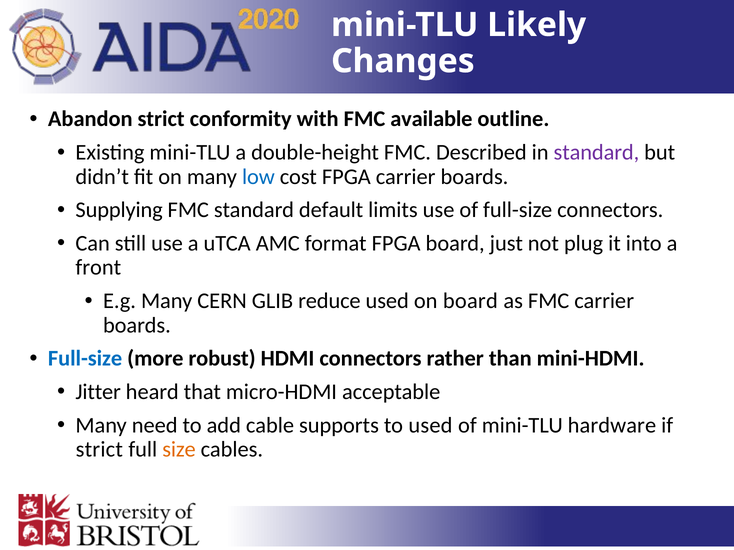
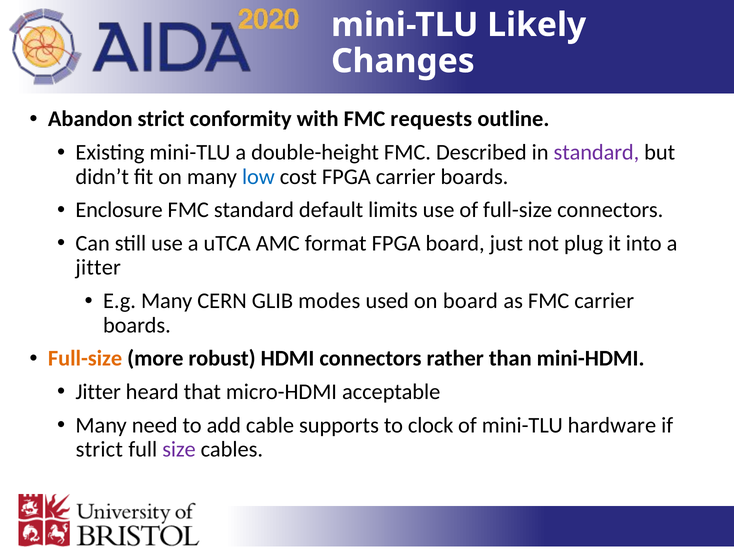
available: available -> requests
Supplying: Supplying -> Enclosure
front at (98, 268): front -> jitter
reduce: reduce -> modes
Full-size at (85, 359) colour: blue -> orange
to used: used -> clock
size colour: orange -> purple
